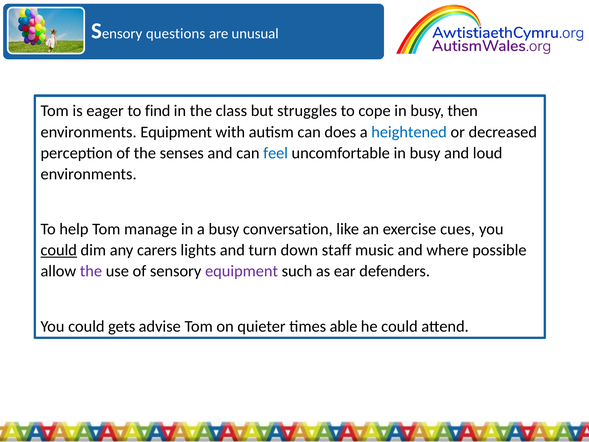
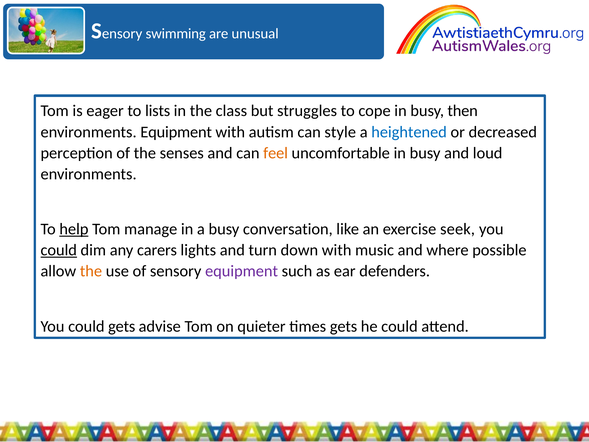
questions: questions -> swimming
find: find -> lists
does: does -> style
feel colour: blue -> orange
help underline: none -> present
cues: cues -> seek
down staff: staff -> with
the at (91, 271) colour: purple -> orange
times able: able -> gets
